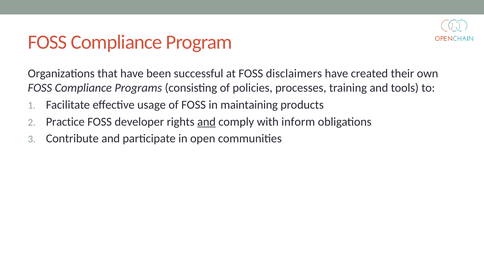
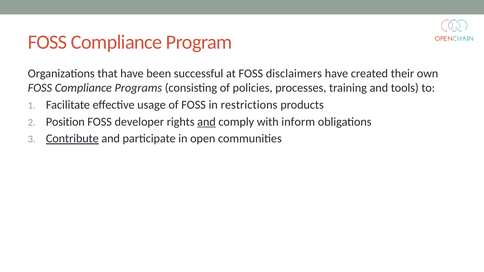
maintaining: maintaining -> restrictions
Practice: Practice -> Position
Contribute underline: none -> present
